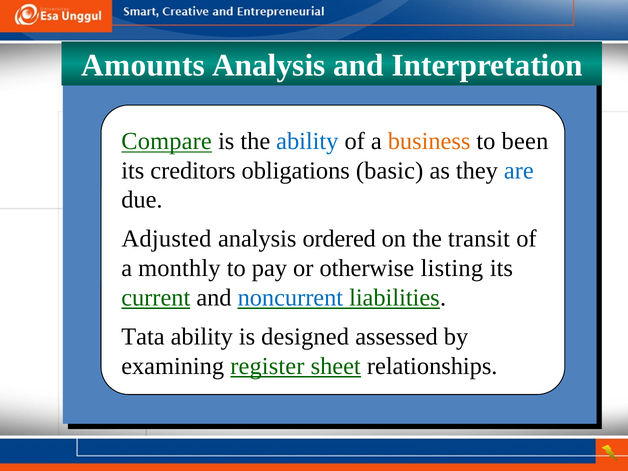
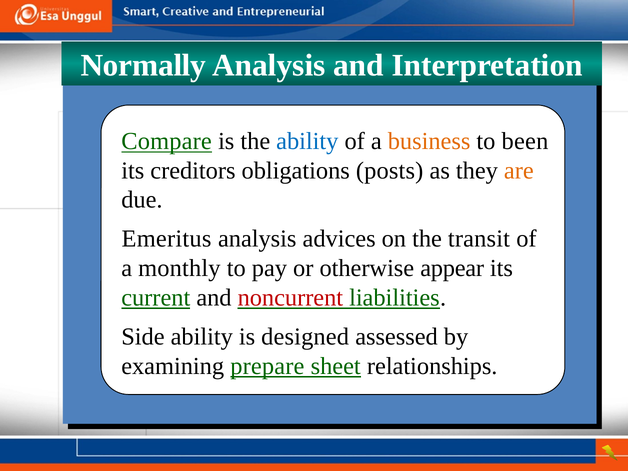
Amounts: Amounts -> Normally
basic: basic -> posts
are colour: blue -> orange
Adjusted: Adjusted -> Emeritus
ordered: ordered -> advices
listing: listing -> appear
noncurrent colour: blue -> red
Tata: Tata -> Side
register: register -> prepare
